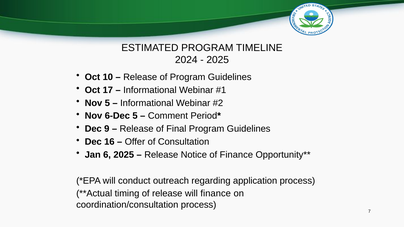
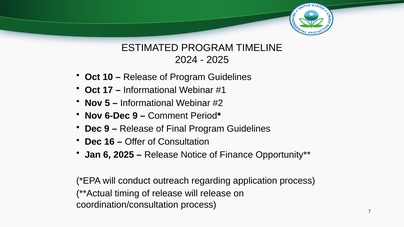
6-Dec 5: 5 -> 9
will finance: finance -> release
